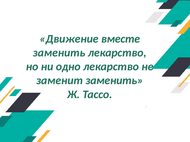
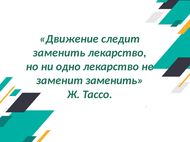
вместе: вместе -> следит
